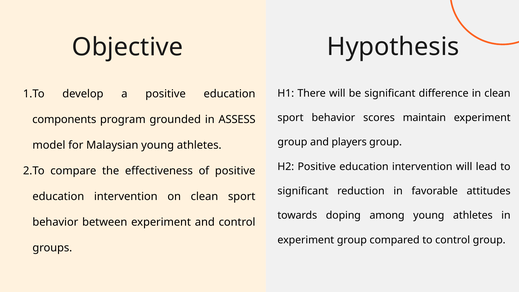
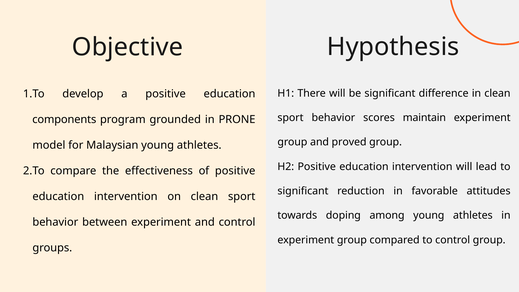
ASSESS: ASSESS -> PRONE
players: players -> proved
